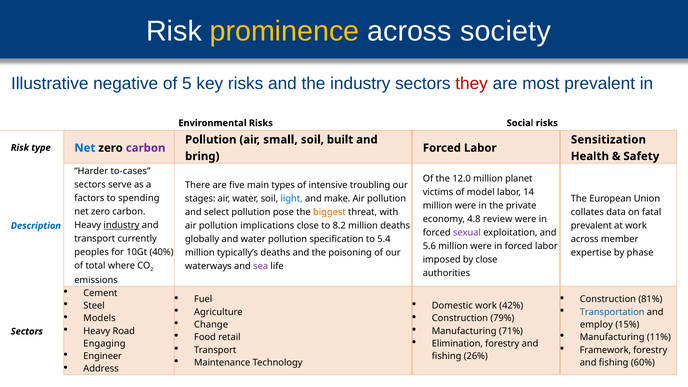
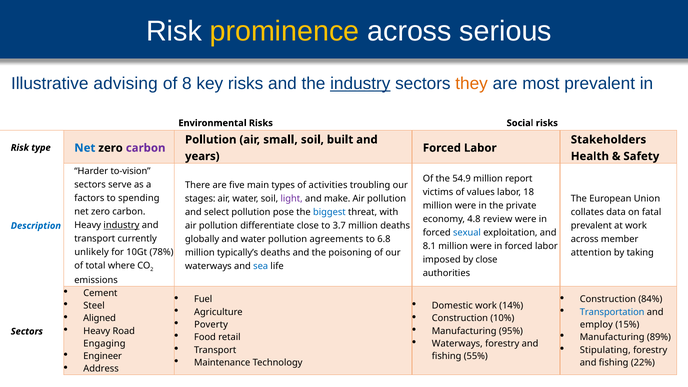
society: society -> serious
negative: negative -> advising
5: 5 -> 8
industry at (360, 83) underline: none -> present
they colour: red -> orange
Sensitization: Sensitization -> Stakeholders
bring: bring -> years
to-cases: to-cases -> to-vision
12.0: 12.0 -> 54.9
planet: planet -> report
intensive: intensive -> activities
model: model -> values
14: 14 -> 18
light colour: blue -> purple
biggest colour: orange -> blue
implications: implications -> differentiate
8.2: 8.2 -> 3.7
sexual colour: purple -> blue
specification: specification -> agreements
5.4: 5.4 -> 6.8
5.6: 5.6 -> 8.1
peoples: peoples -> unlikely
40%: 40% -> 78%
expertise: expertise -> attention
phase: phase -> taking
sea colour: purple -> blue
81%: 81% -> 84%
42%: 42% -> 14%
Models: Models -> Aligned
79%: 79% -> 10%
Change: Change -> Poverty
71%: 71% -> 95%
11%: 11% -> 89%
Elimination at (457, 344): Elimination -> Waterways
Framework: Framework -> Stipulating
26%: 26% -> 55%
60%: 60% -> 22%
